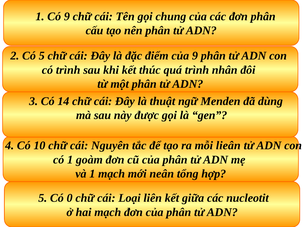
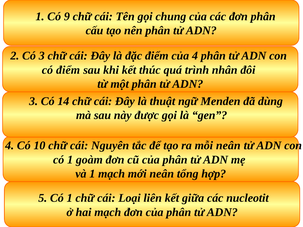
Có 5: 5 -> 3
của 9: 9 -> 4
có trình: trình -> điểm
mỗi lieân: lieân -> neân
5 Có 0: 0 -> 1
